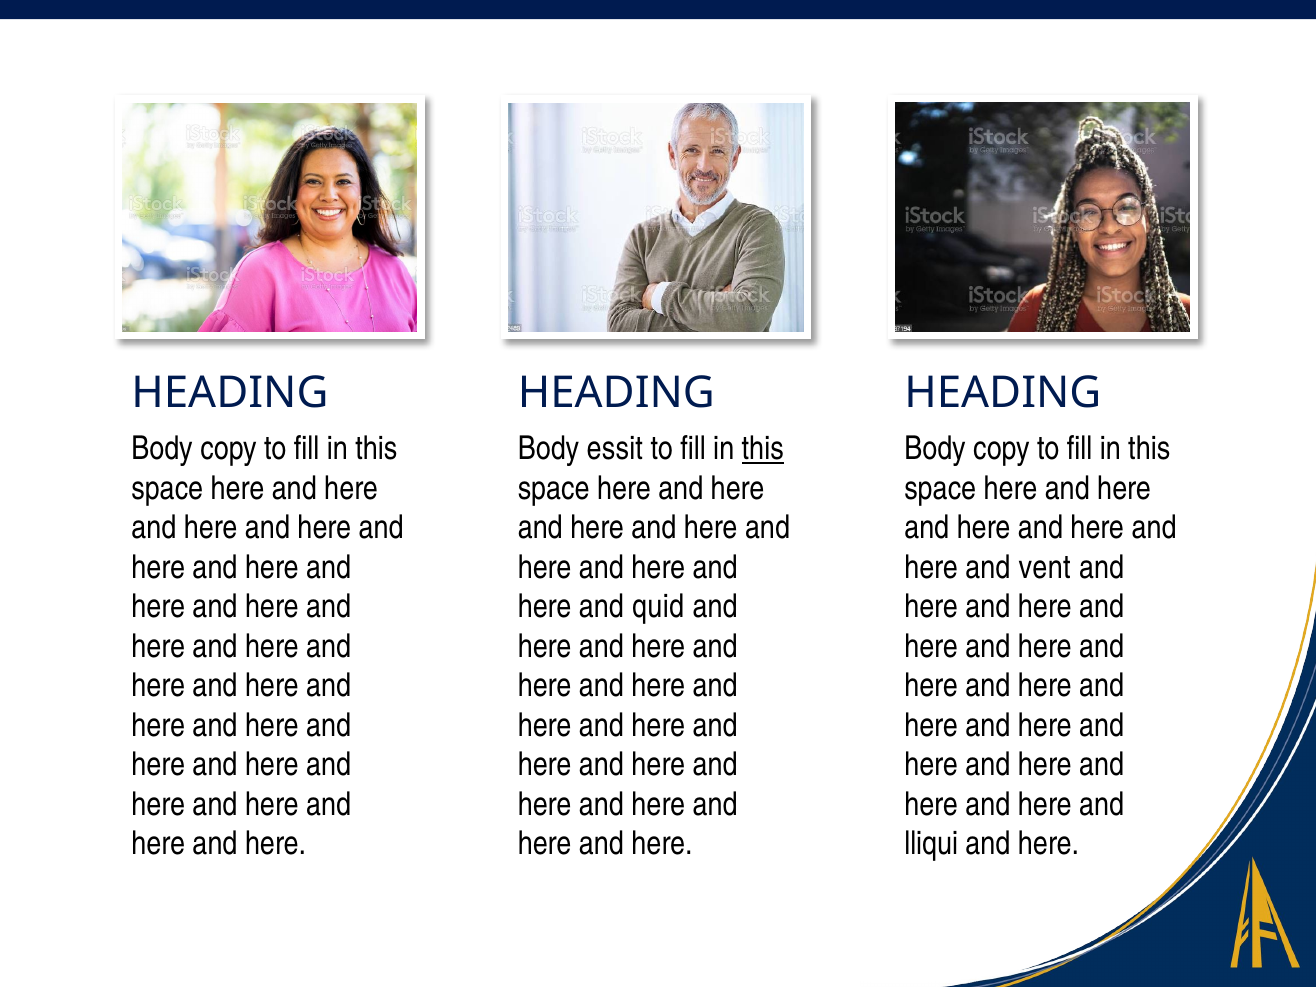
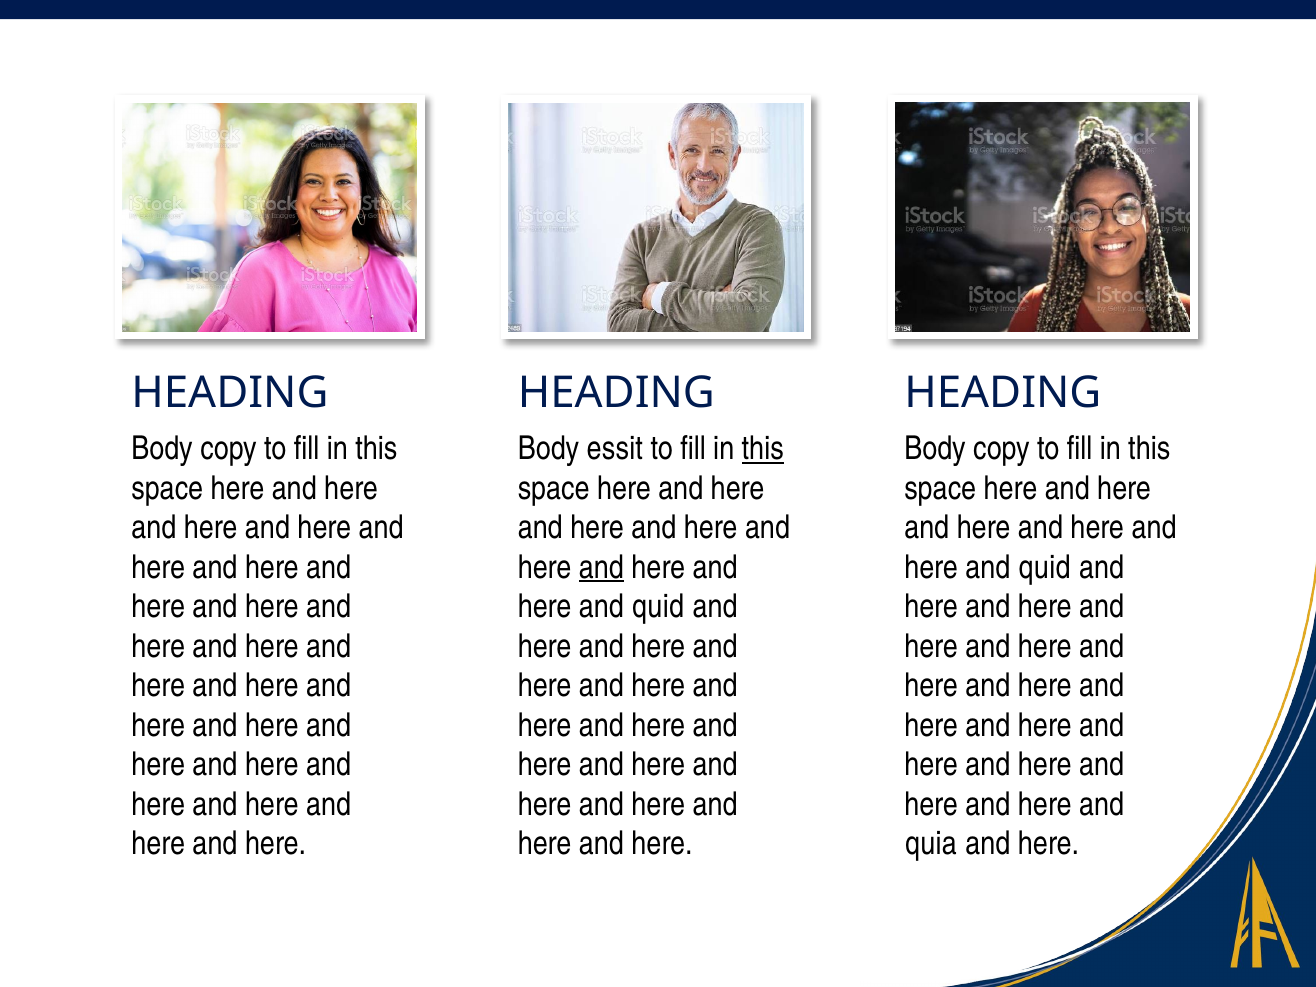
and at (601, 567) underline: none -> present
vent at (1045, 567): vent -> quid
lliqui: lliqui -> quia
